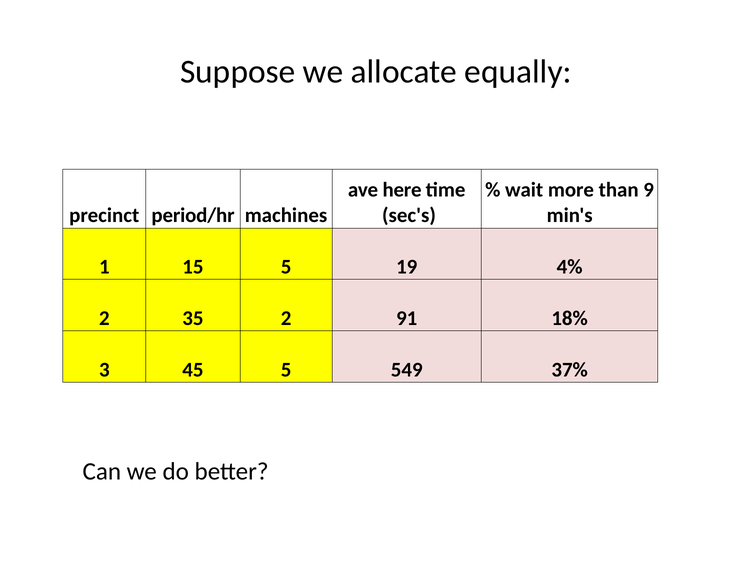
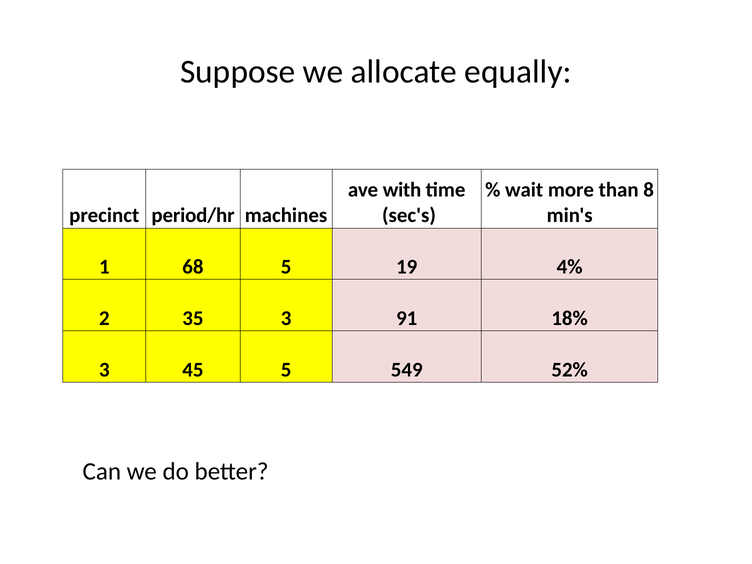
here: here -> with
9: 9 -> 8
15: 15 -> 68
35 2: 2 -> 3
37%: 37% -> 52%
